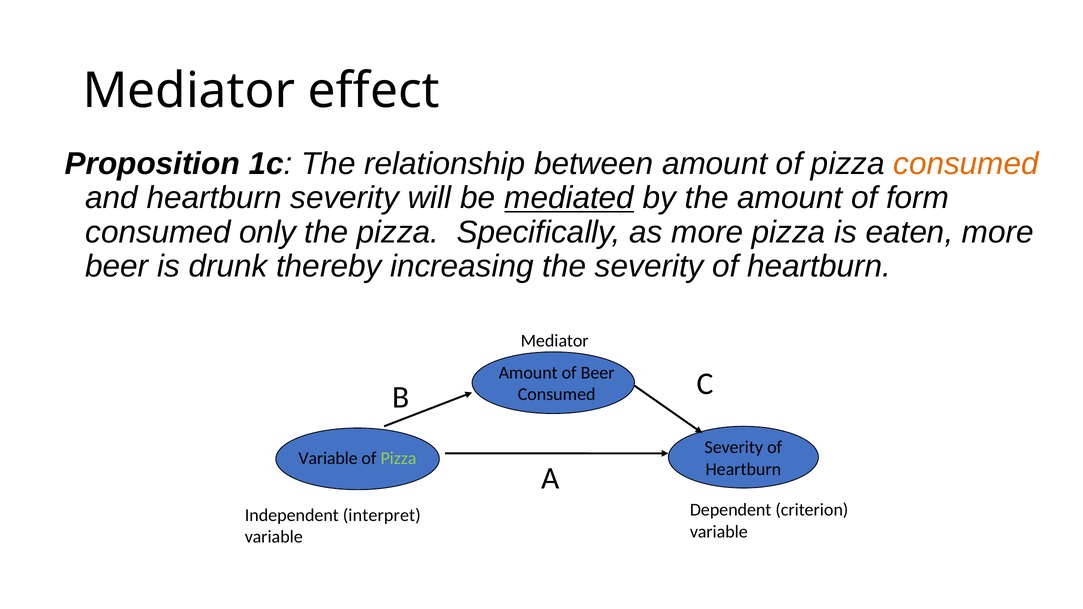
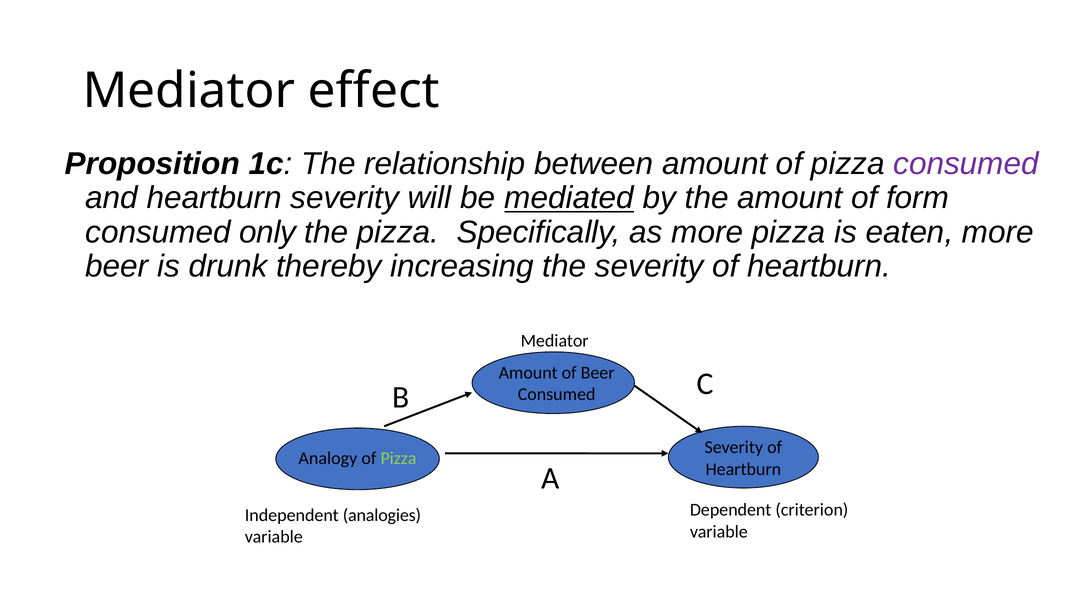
consumed at (966, 164) colour: orange -> purple
Variable at (328, 458): Variable -> Analogy
interpret: interpret -> analogies
